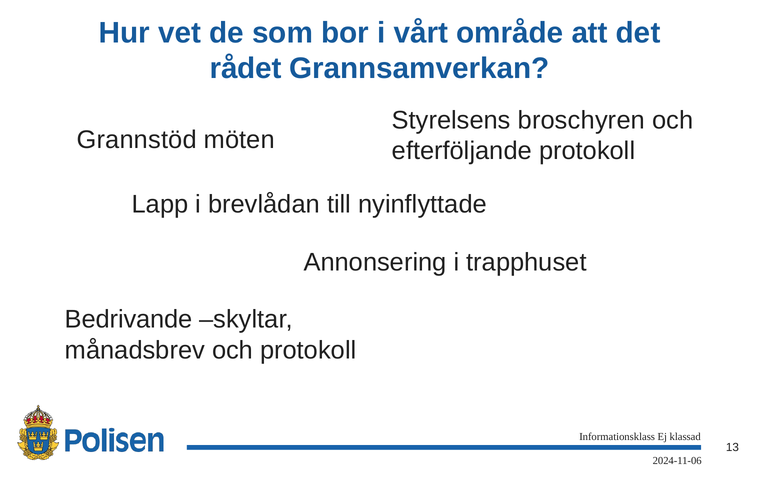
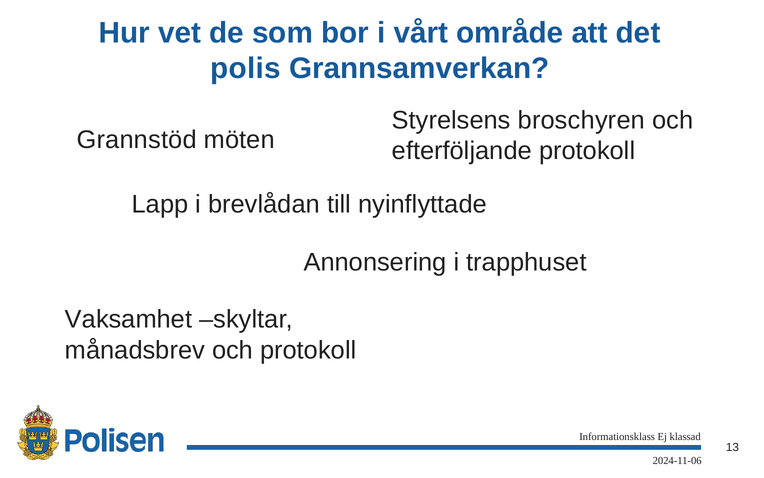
rådet: rådet -> polis
Bedrivande: Bedrivande -> Vaksamhet
